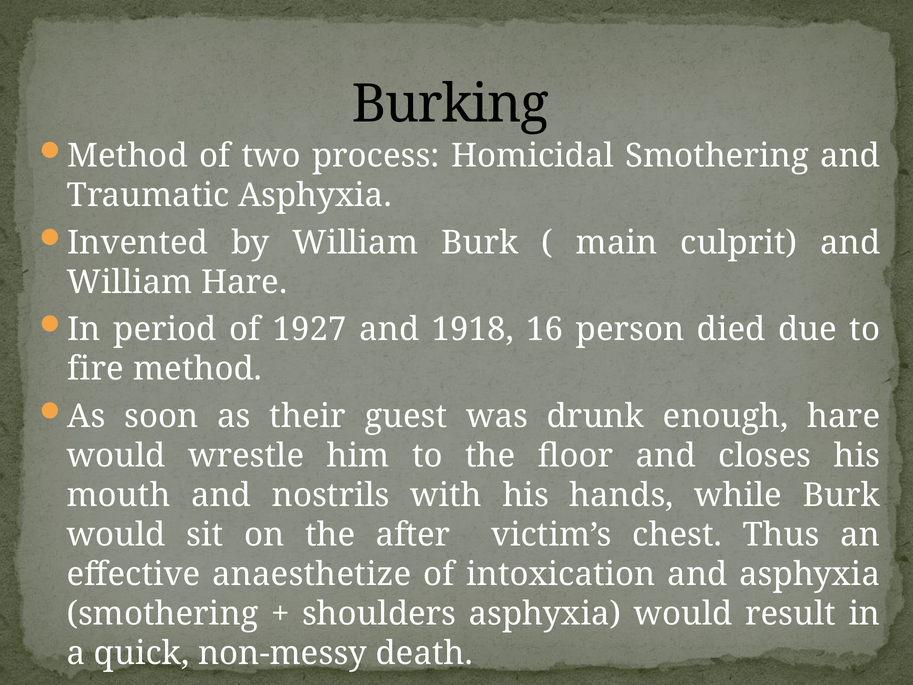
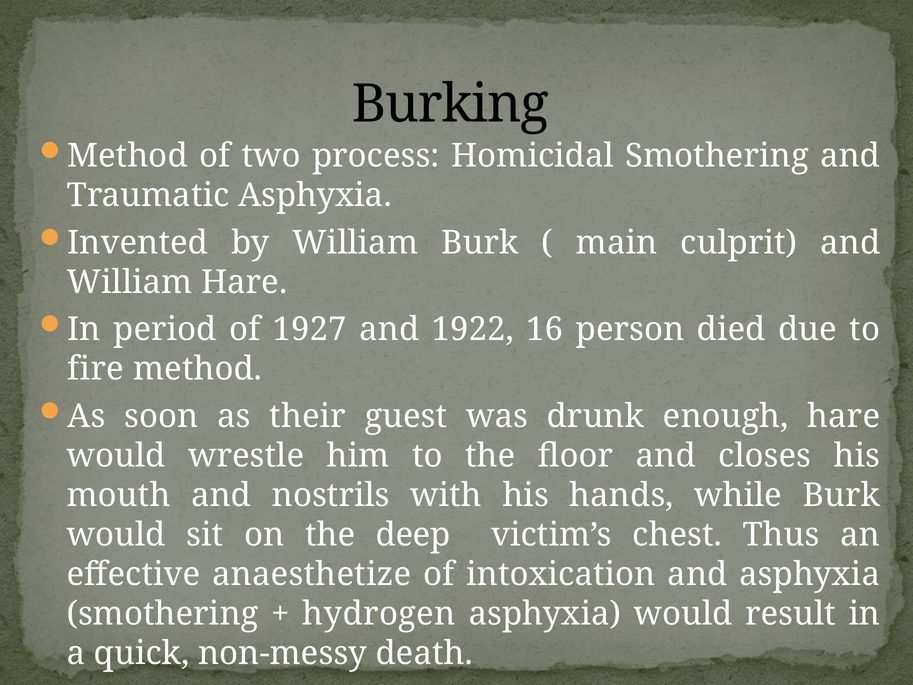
1918: 1918 -> 1922
after: after -> deep
shoulders: shoulders -> hydrogen
